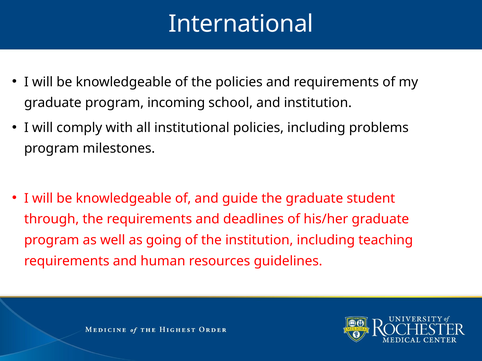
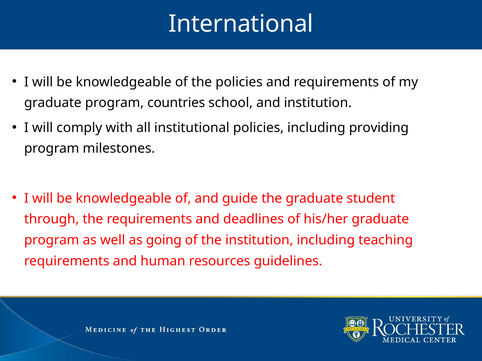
incoming: incoming -> countries
problems: problems -> providing
